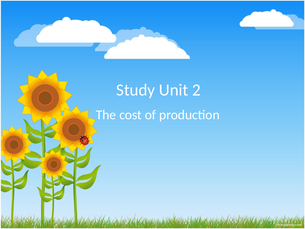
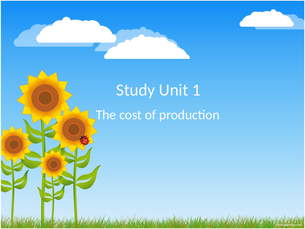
2: 2 -> 1
